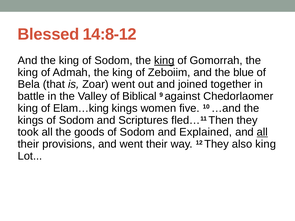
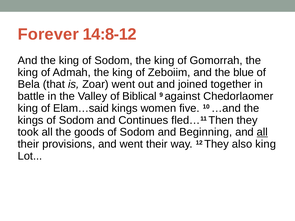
Blessed: Blessed -> Forever
king at (164, 61) underline: present -> none
Elam…king: Elam…king -> Elam…said
Scriptures: Scriptures -> Continues
Explained: Explained -> Beginning
